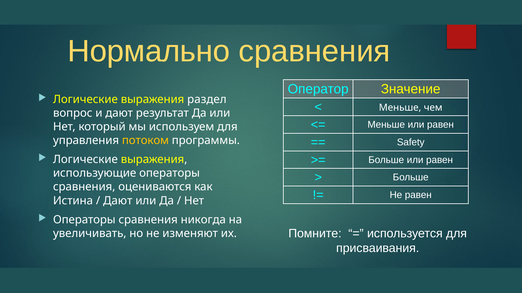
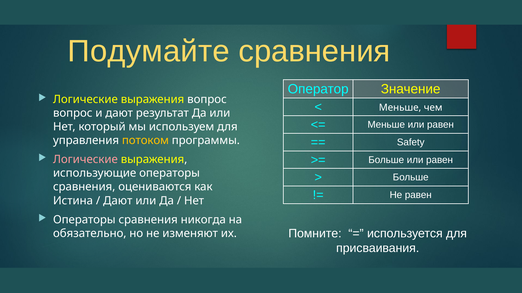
Нормально: Нормально -> Подумайте
выражения раздел: раздел -> вопрос
Логические at (85, 160) colour: white -> pink
увеличивать: увеличивать -> обязательно
